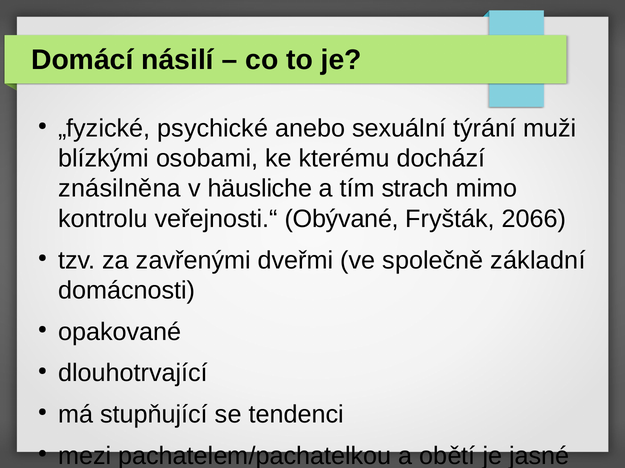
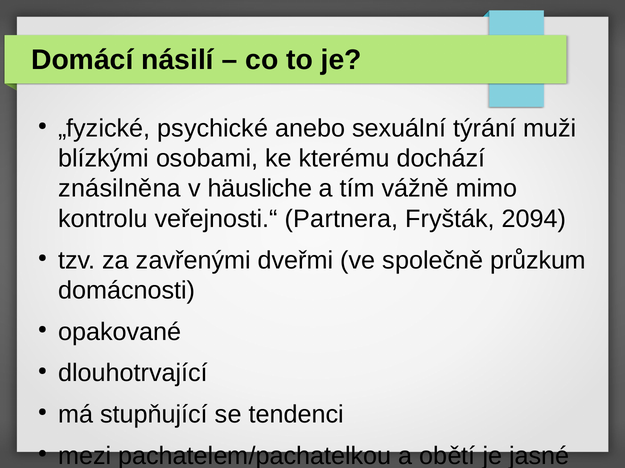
tím strach: strach -> vážně
Obývané: Obývané -> Partnera
2066: 2066 -> 2094
základní: základní -> průzkum
